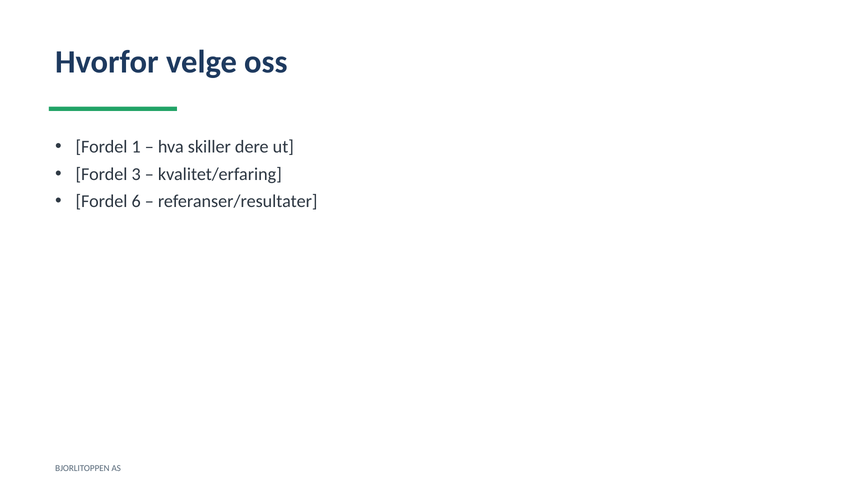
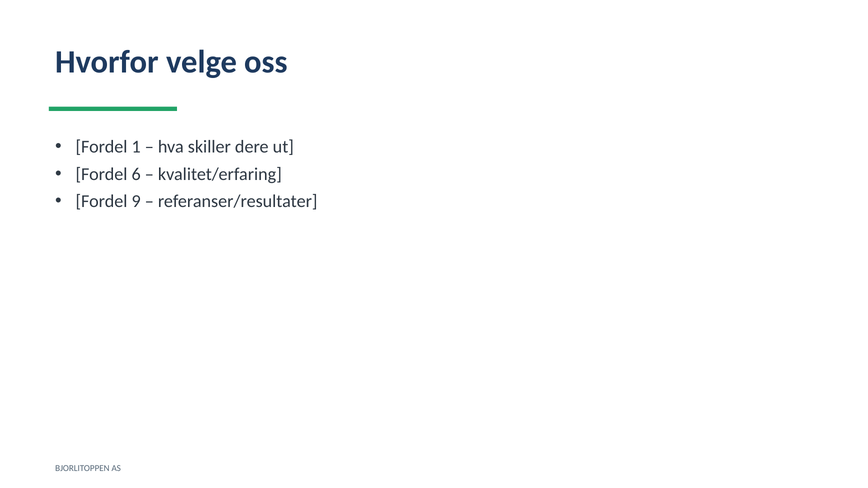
3: 3 -> 6
6: 6 -> 9
